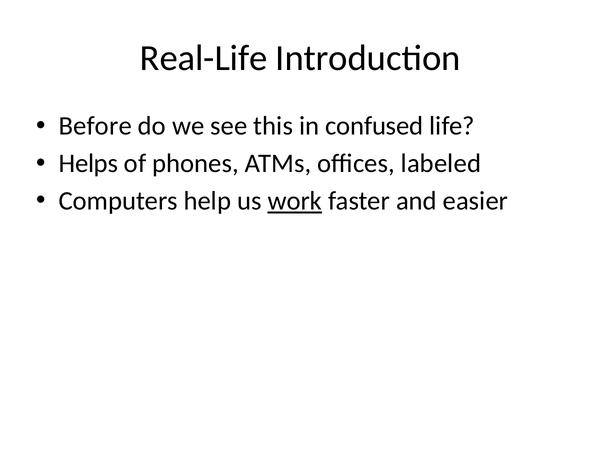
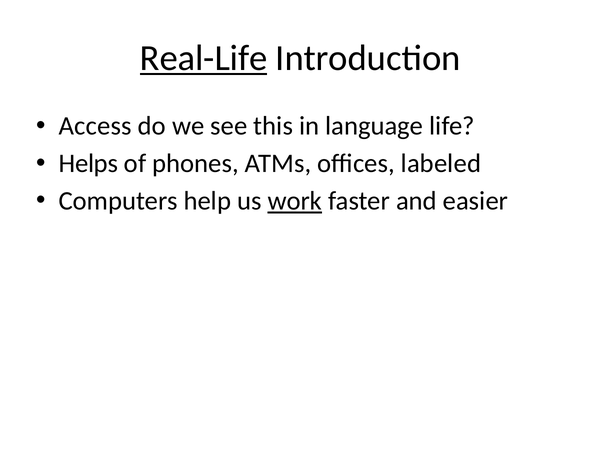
Real-Life underline: none -> present
Before: Before -> Access
confused: confused -> language
